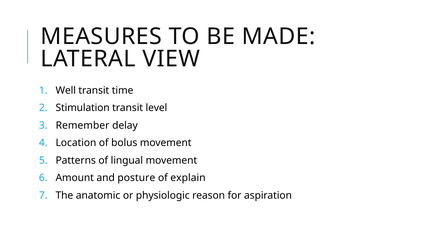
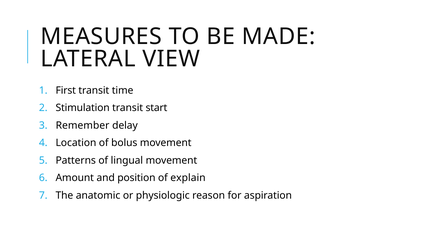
Well: Well -> First
level: level -> start
posture: posture -> position
